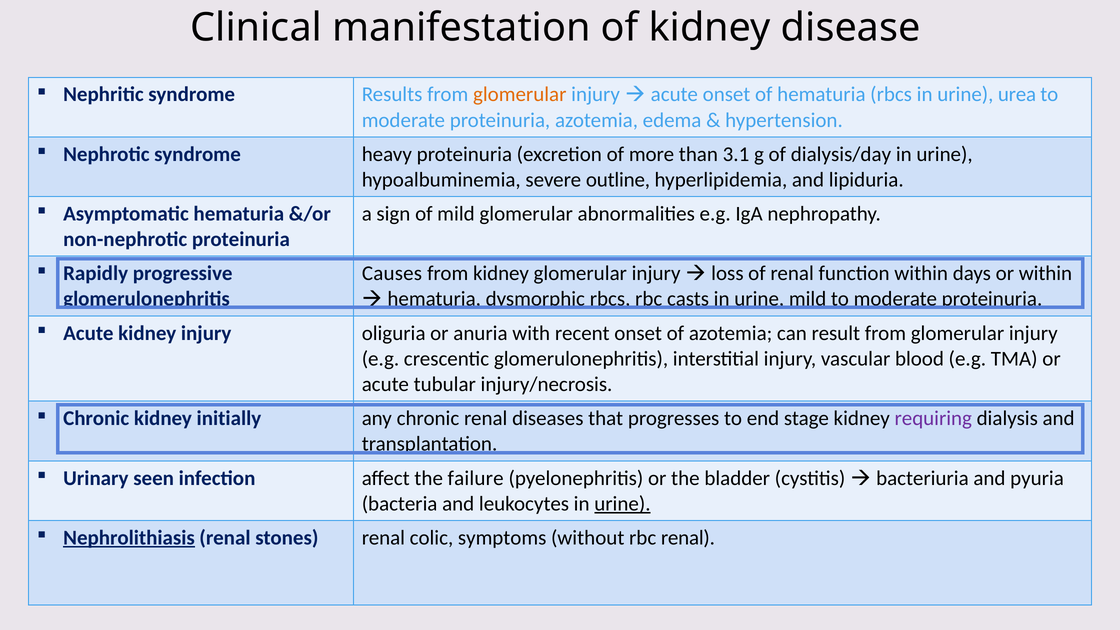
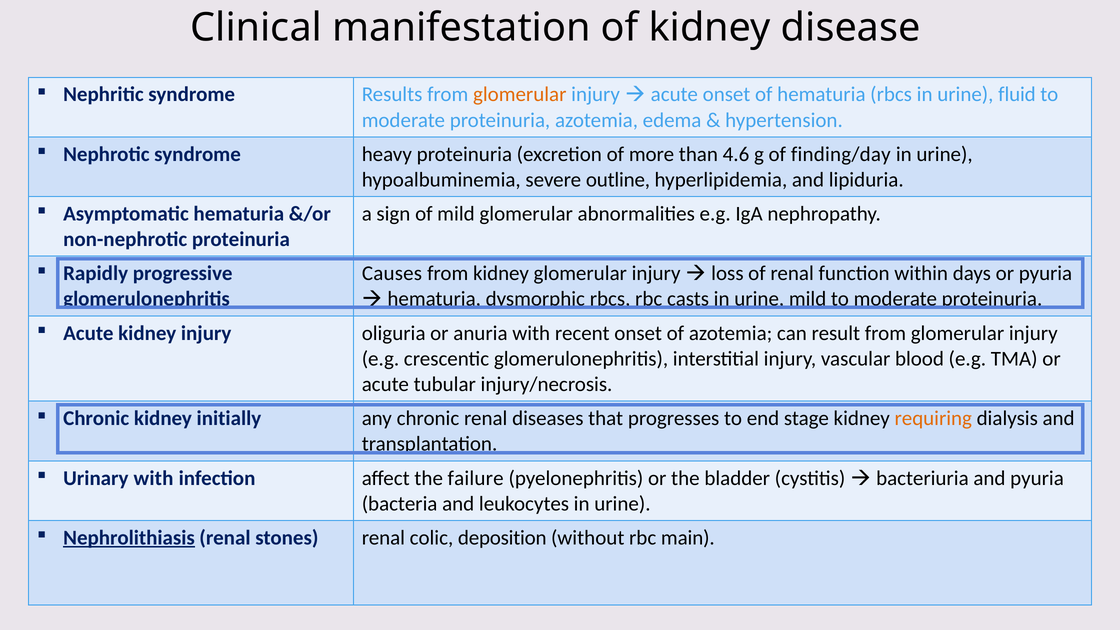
urea: urea -> fluid
3.1: 3.1 -> 4.6
dialysis/day: dialysis/day -> finding/day
or within: within -> pyuria
requiring colour: purple -> orange
Urinary seen: seen -> with
urine at (622, 504) underline: present -> none
symptoms: symptoms -> deposition
rbc renal: renal -> main
